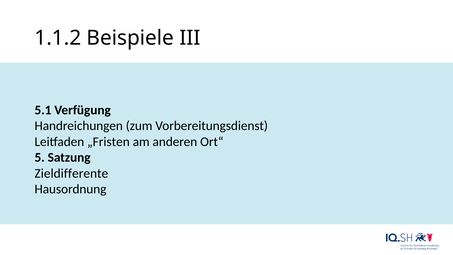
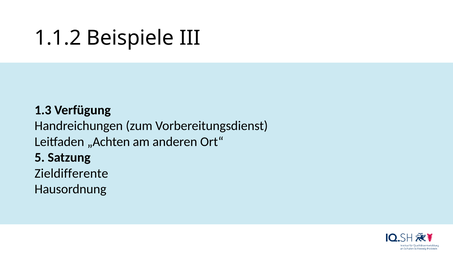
5.1: 5.1 -> 1.3
„Fristen: „Fristen -> „Achten
